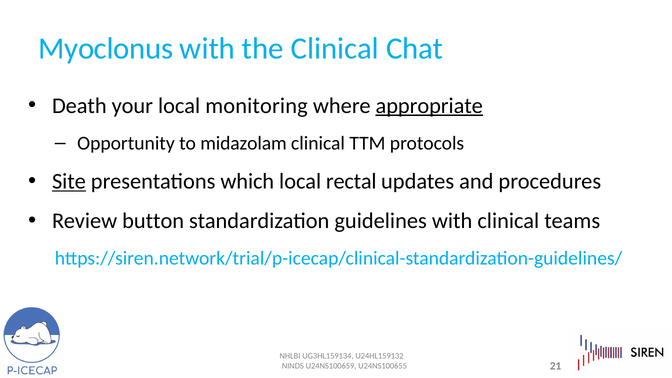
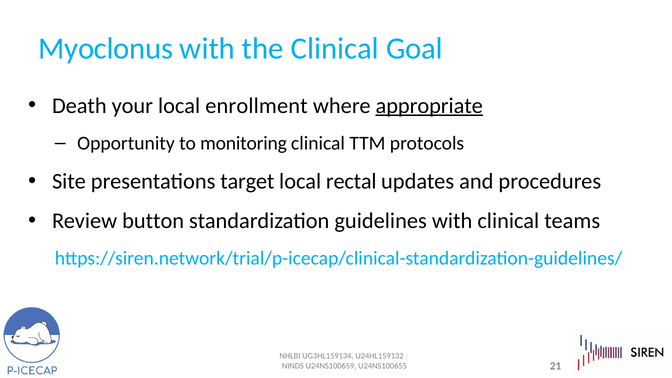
Chat: Chat -> Goal
monitoring: monitoring -> enrollment
midazolam: midazolam -> monitoring
Site underline: present -> none
which: which -> target
